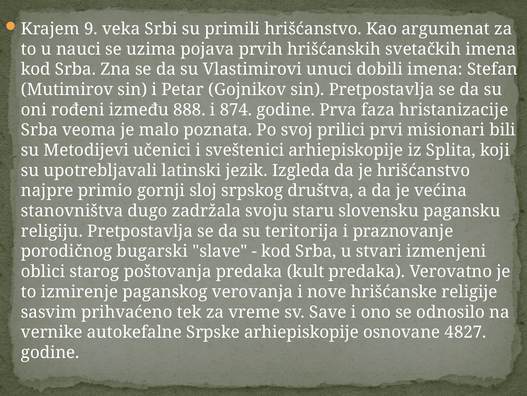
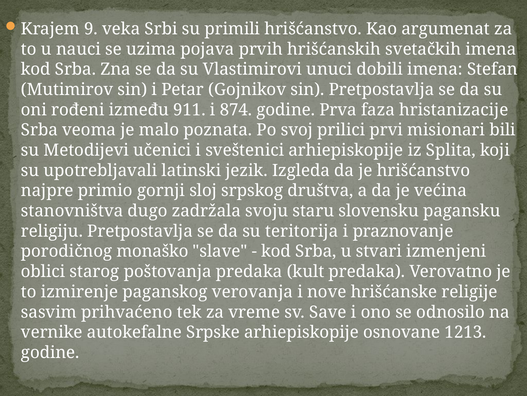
888: 888 -> 911
bugarski: bugarski -> monaško
4827: 4827 -> 1213
